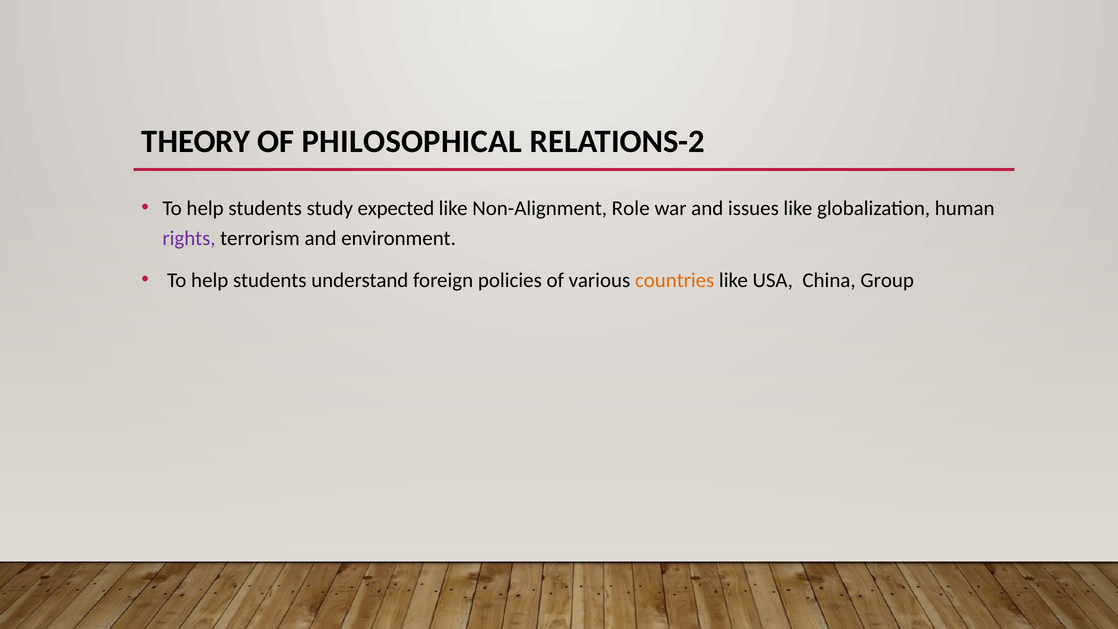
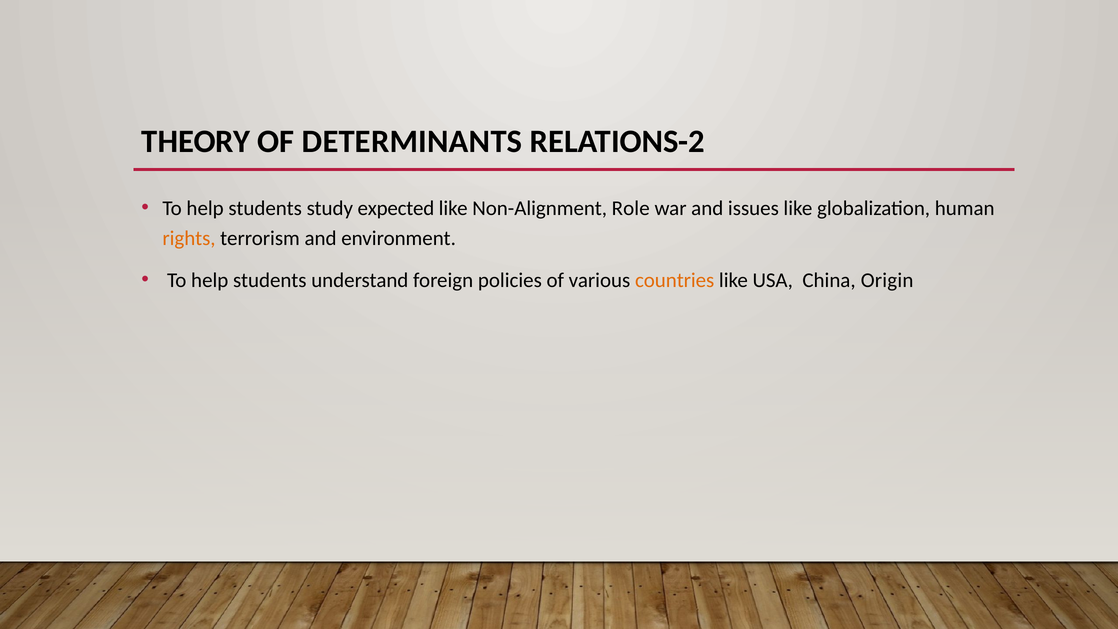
PHILOSOPHICAL: PHILOSOPHICAL -> DETERMINANTS
rights colour: purple -> orange
Group: Group -> Origin
